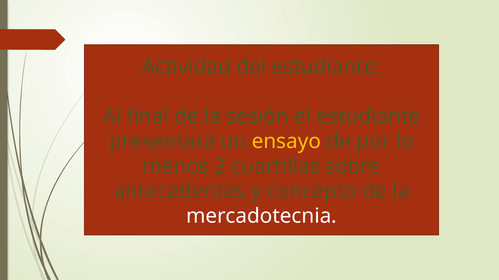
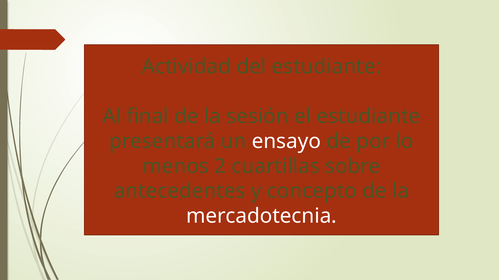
ensayo colour: yellow -> white
